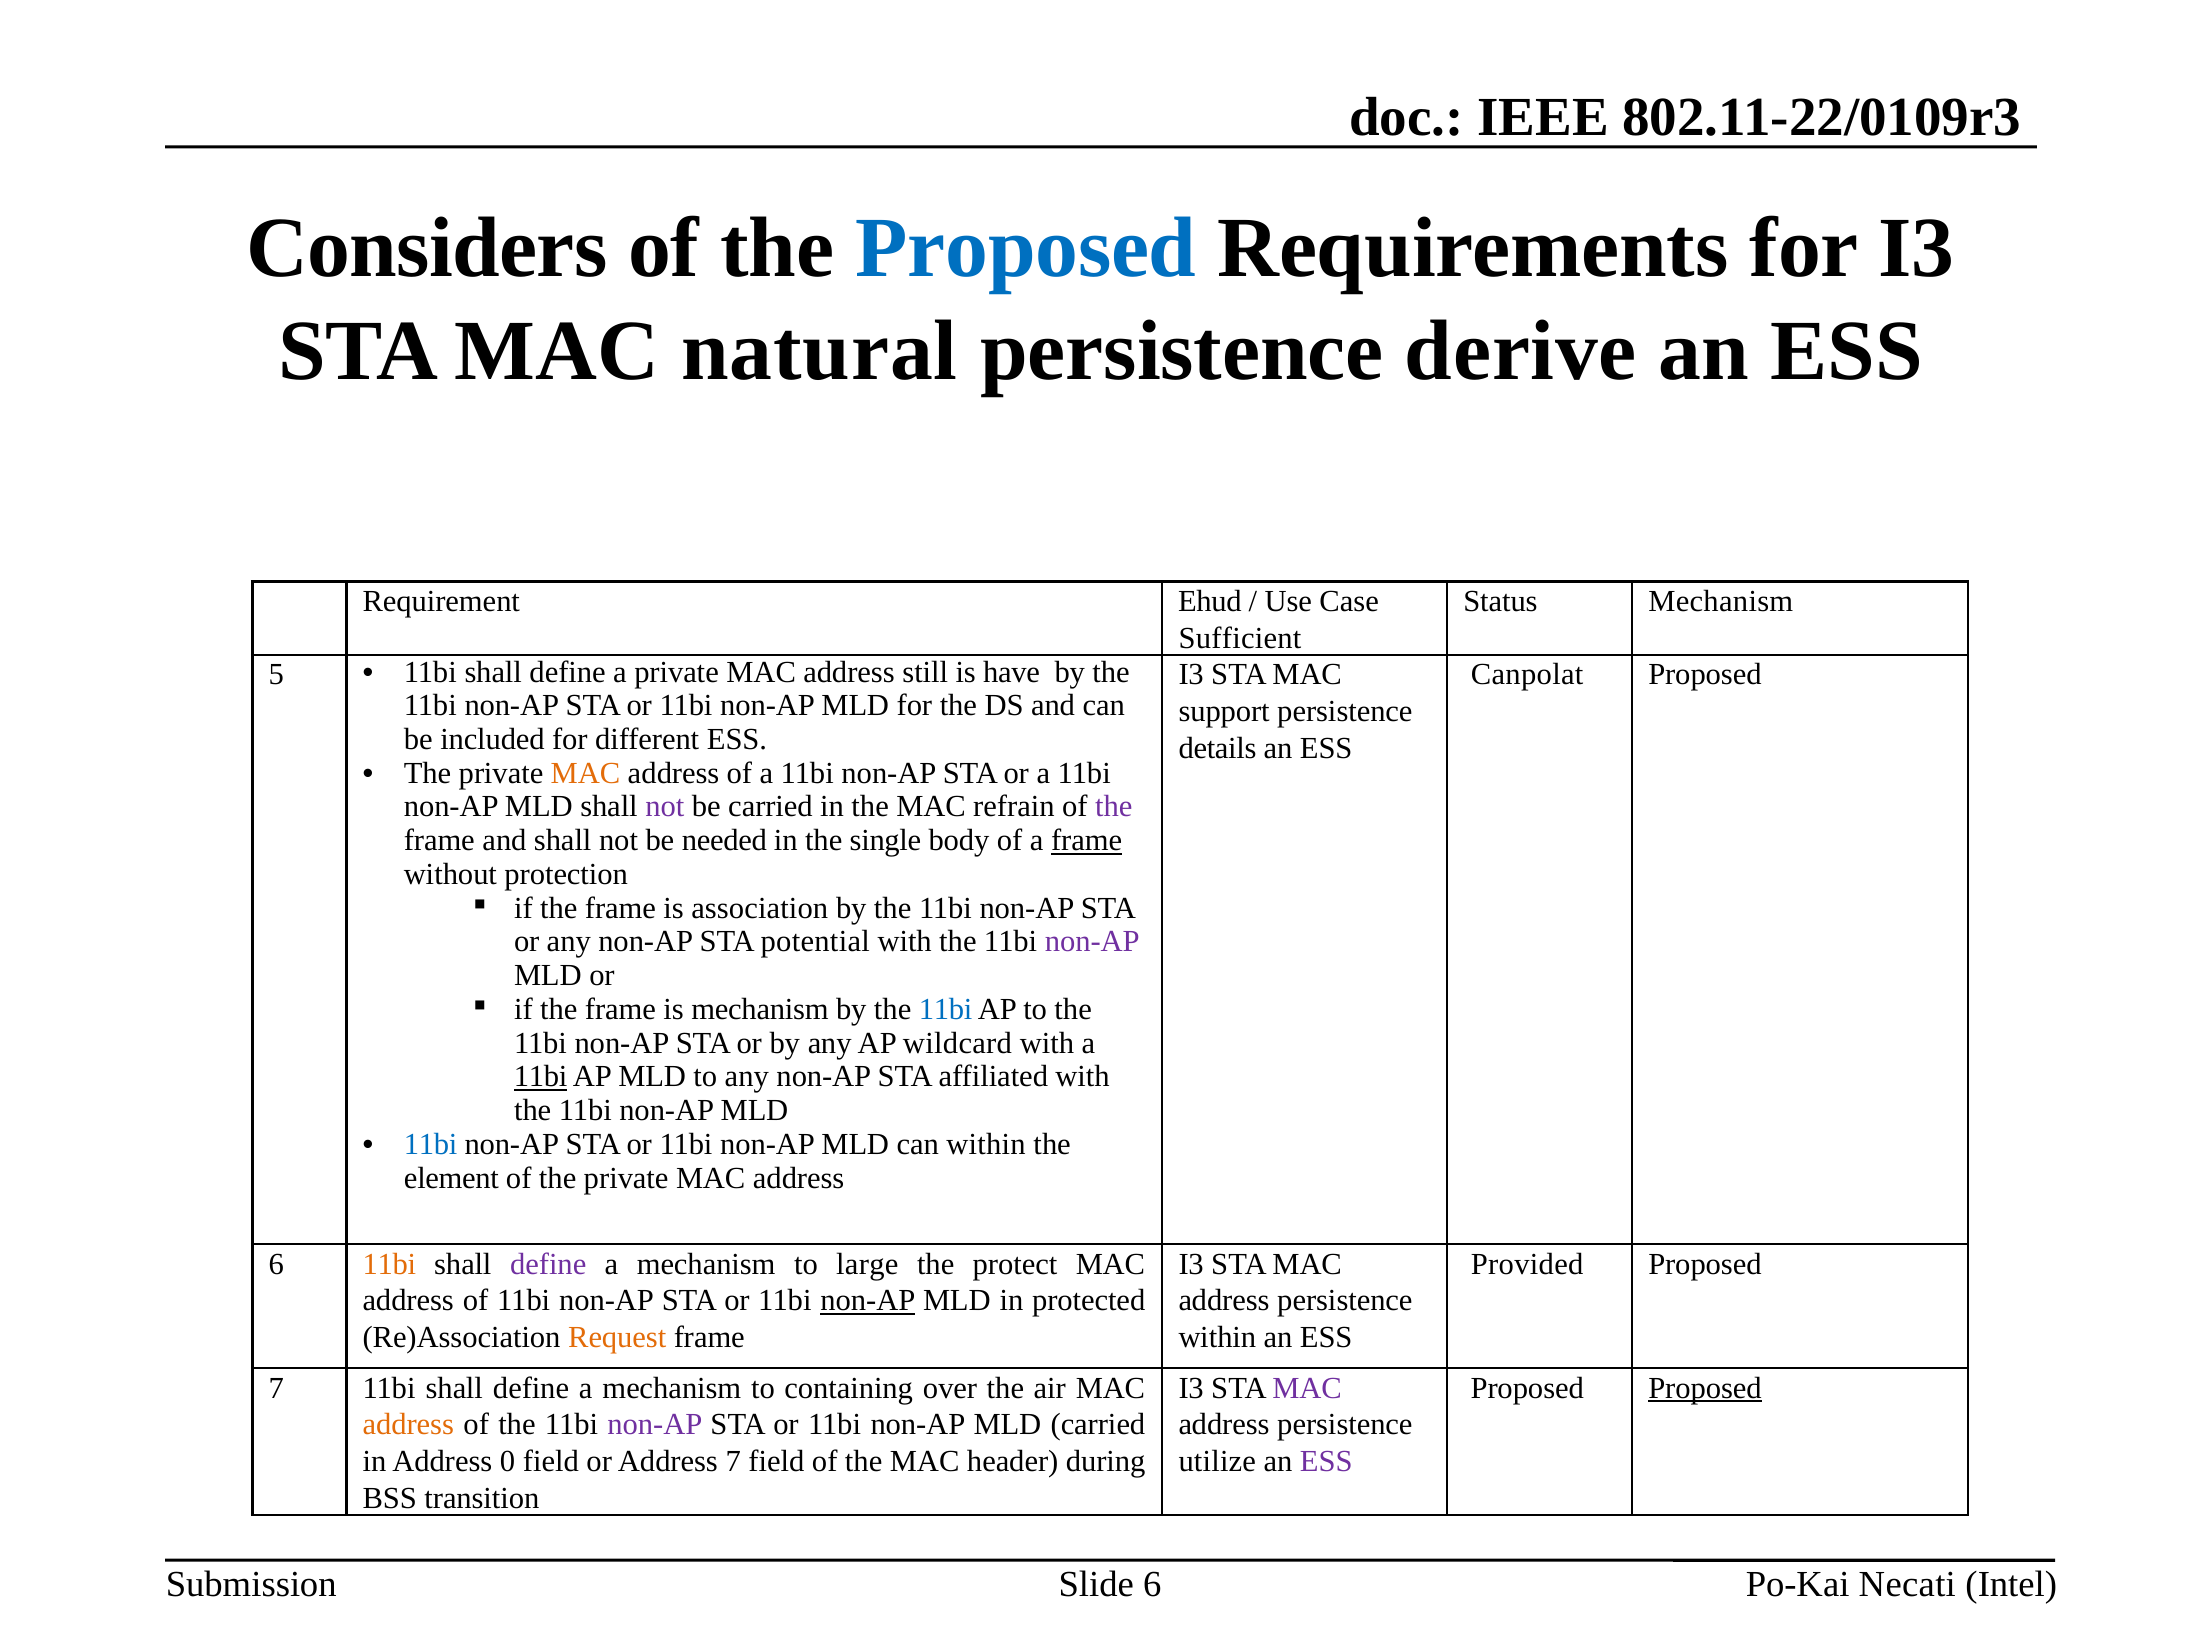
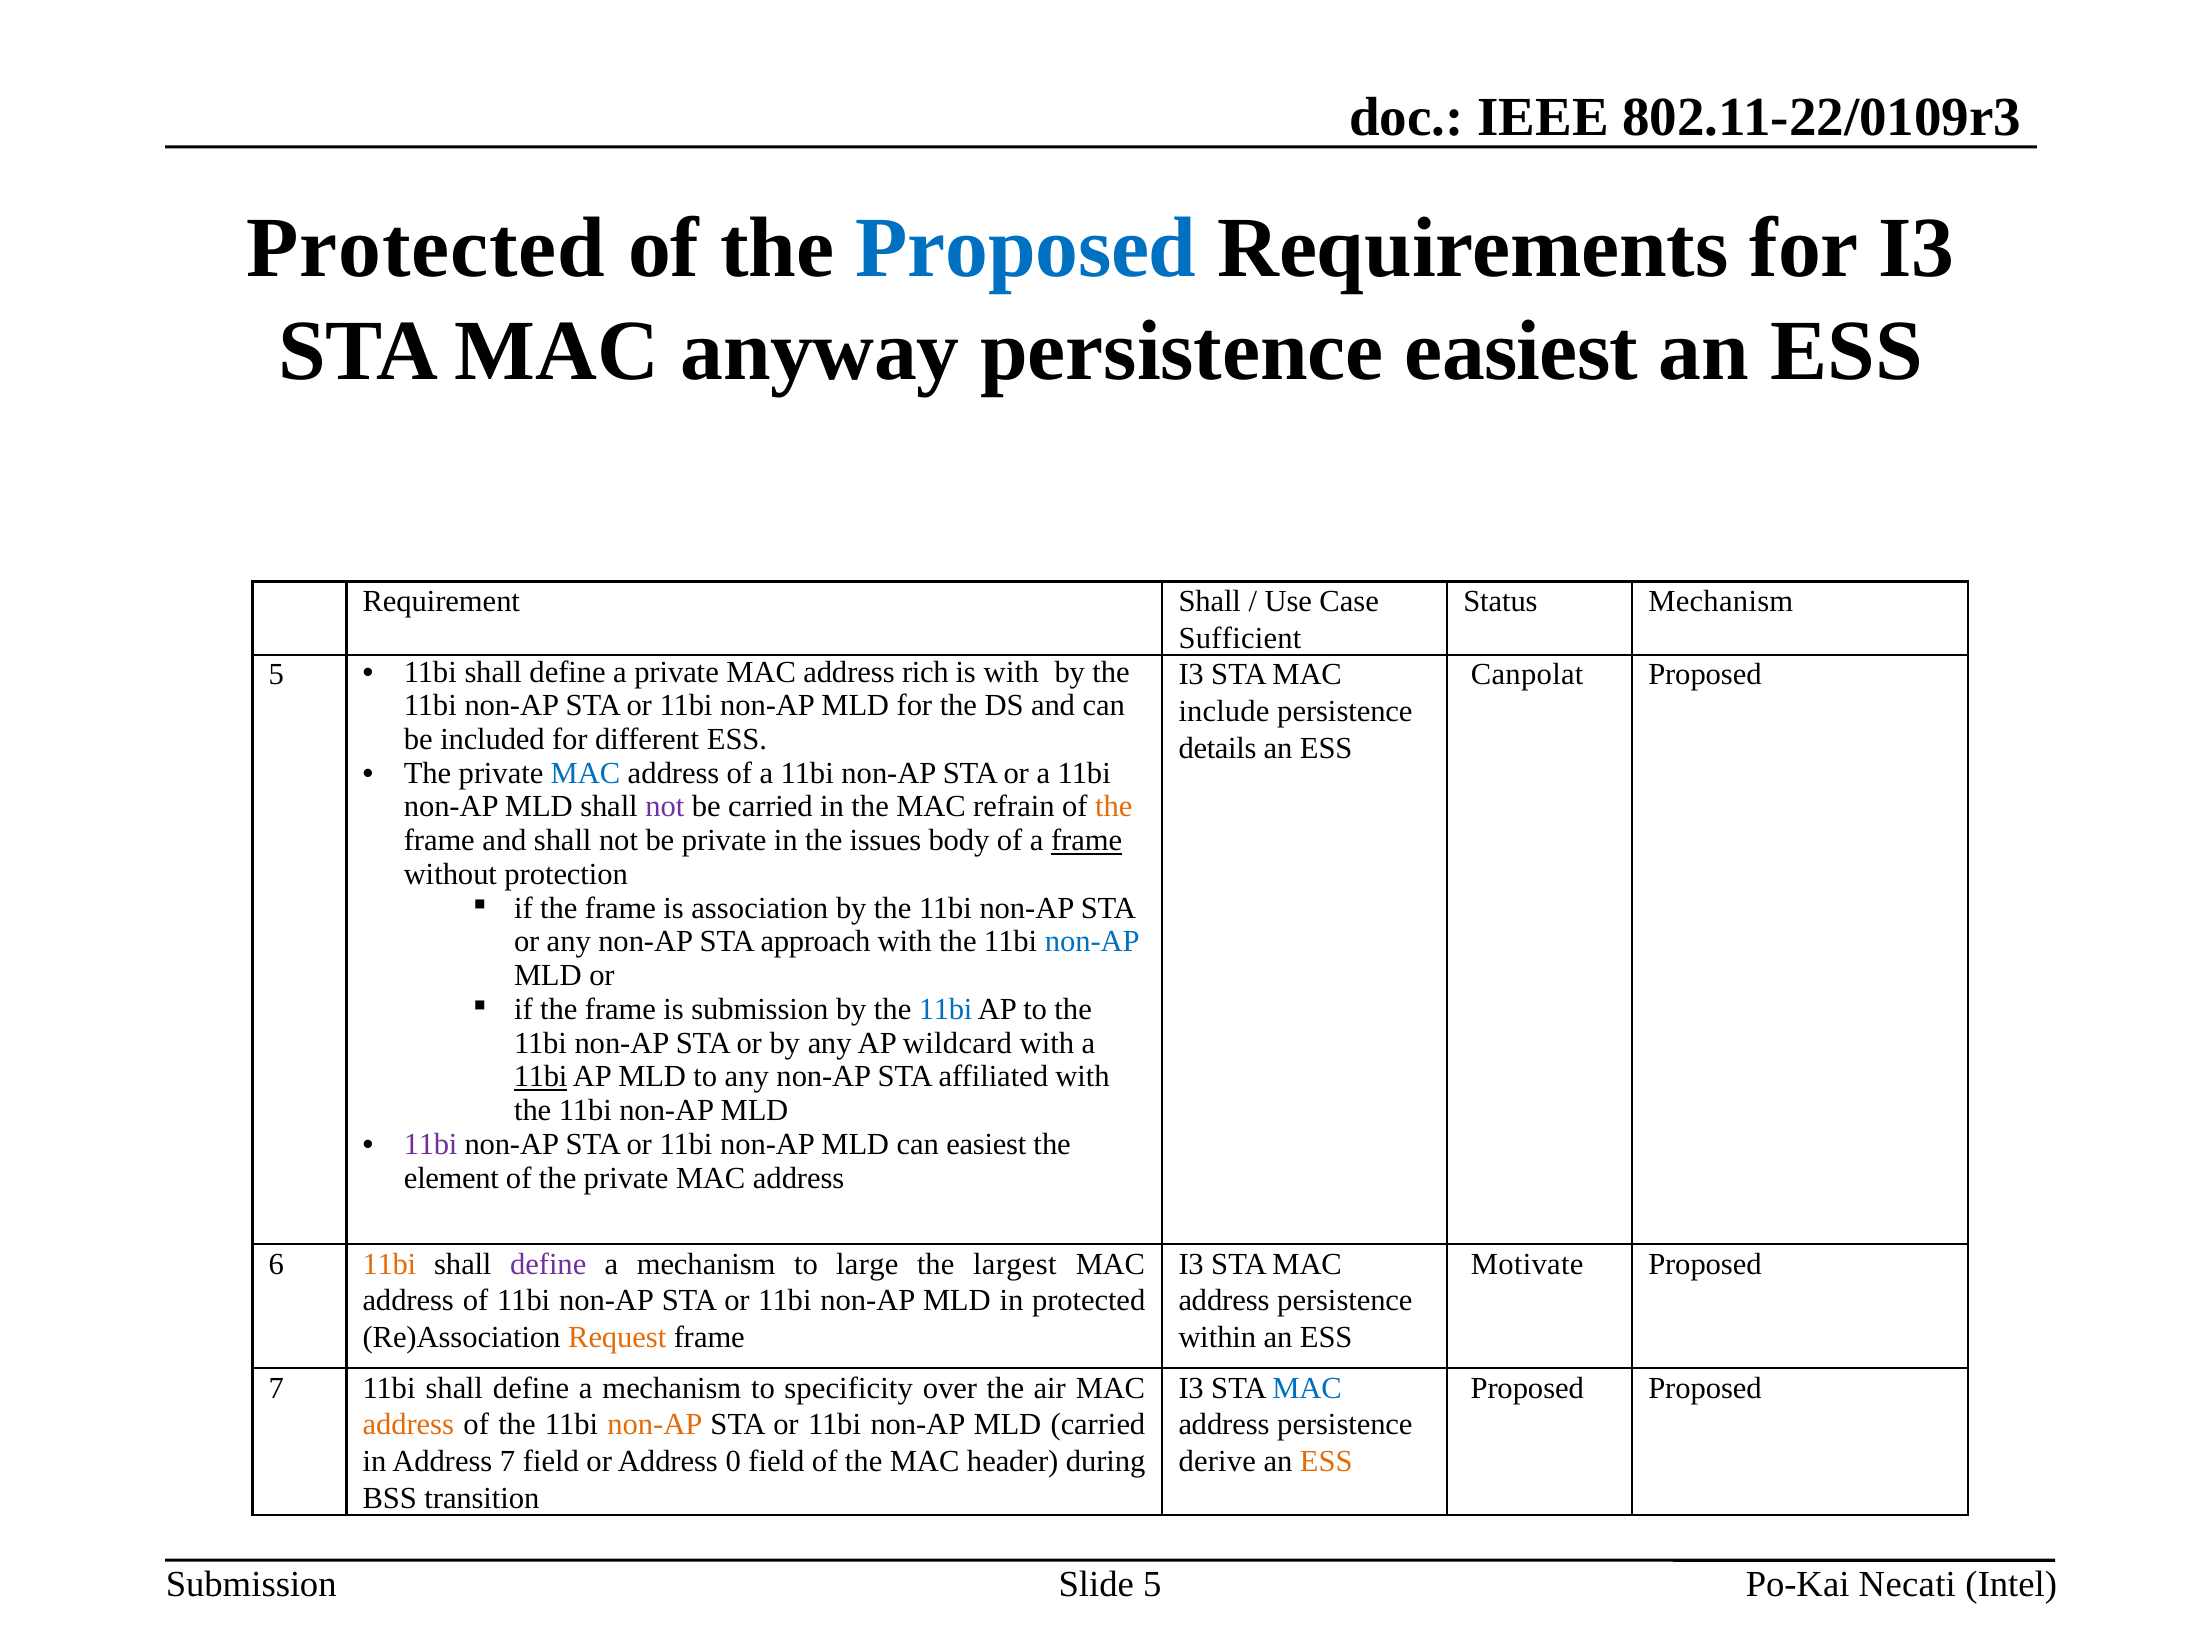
Considers at (427, 248): Considers -> Protected
natural: natural -> anyway
persistence derive: derive -> easiest
Requirement Ehud: Ehud -> Shall
still: still -> rich
is have: have -> with
support: support -> include
MAC at (586, 773) colour: orange -> blue
the at (1114, 807) colour: purple -> orange
be needed: needed -> private
single: single -> issues
potential: potential -> approach
non-AP at (1092, 942) colour: purple -> blue
is mechanism: mechanism -> submission
11bi at (431, 1144) colour: blue -> purple
can within: within -> easiest
protect: protect -> largest
Provided: Provided -> Motivate
non-AP at (868, 1300) underline: present -> none
containing: containing -> specificity
MAC at (1307, 1388) colour: purple -> blue
Proposed at (1705, 1388) underline: present -> none
non-AP at (655, 1424) colour: purple -> orange
Address 0: 0 -> 7
Address 7: 7 -> 0
utilize: utilize -> derive
ESS at (1326, 1461) colour: purple -> orange
Slide 6: 6 -> 5
